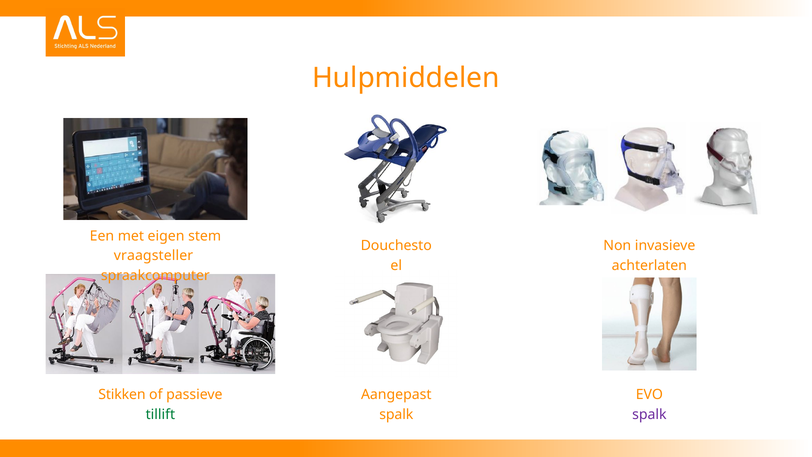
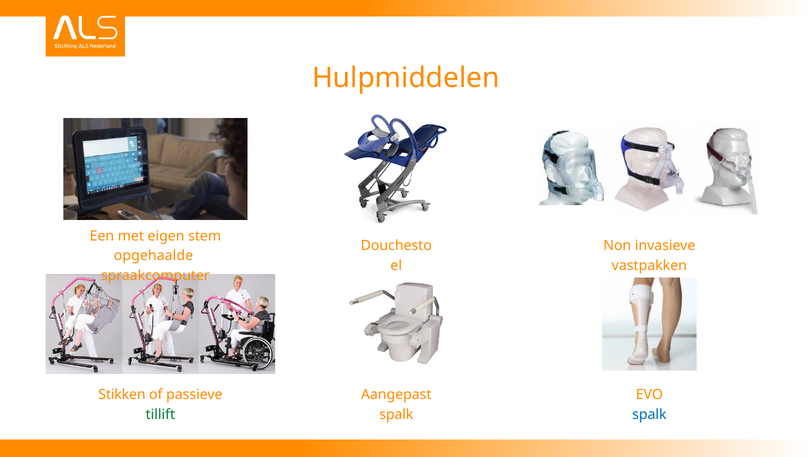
vraagsteller: vraagsteller -> opgehaalde
achterlaten: achterlaten -> vastpakken
spalk at (649, 414) colour: purple -> blue
